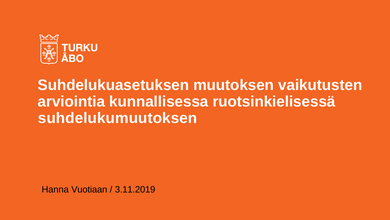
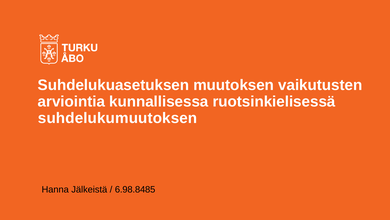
Vuotiaan: Vuotiaan -> Jälkeistä
3.11.2019: 3.11.2019 -> 6.98.8485
